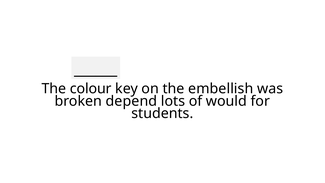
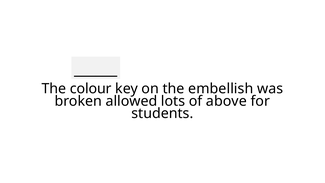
depend: depend -> allowed
would: would -> above
